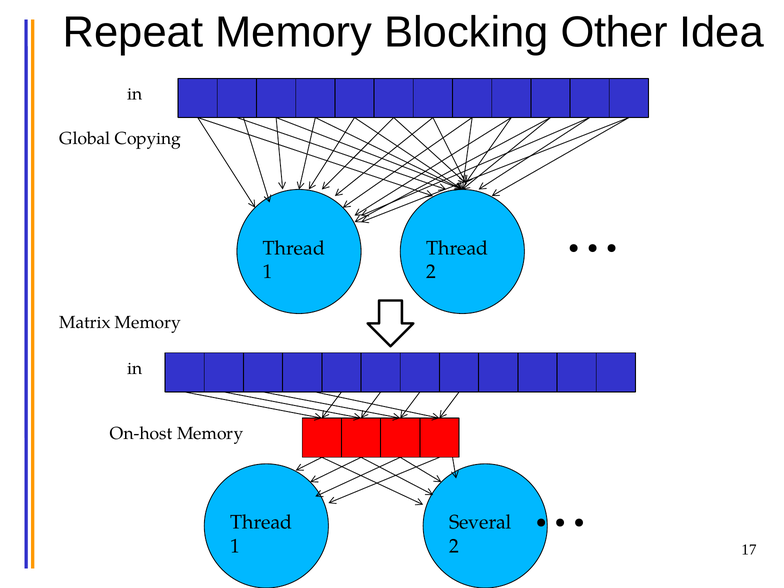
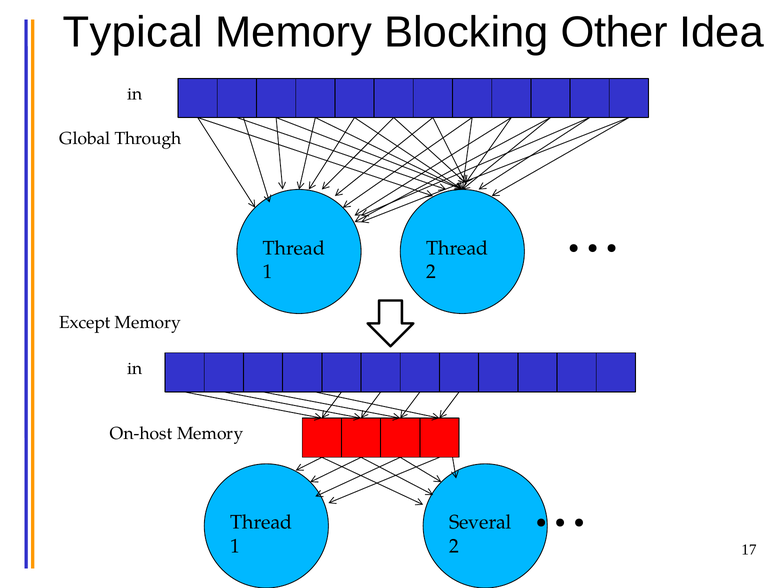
Repeat: Repeat -> Typical
Copying: Copying -> Through
Matrix: Matrix -> Except
